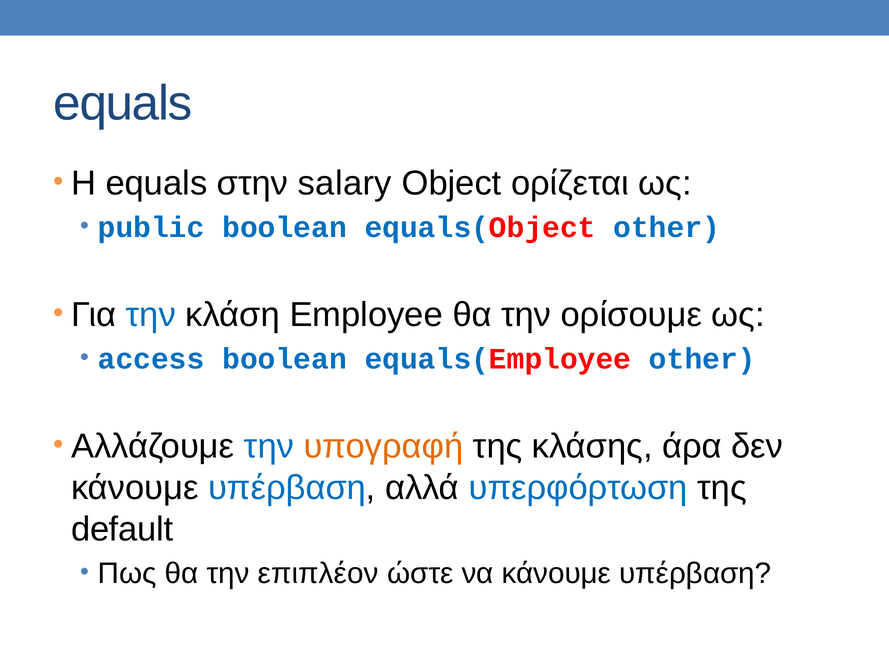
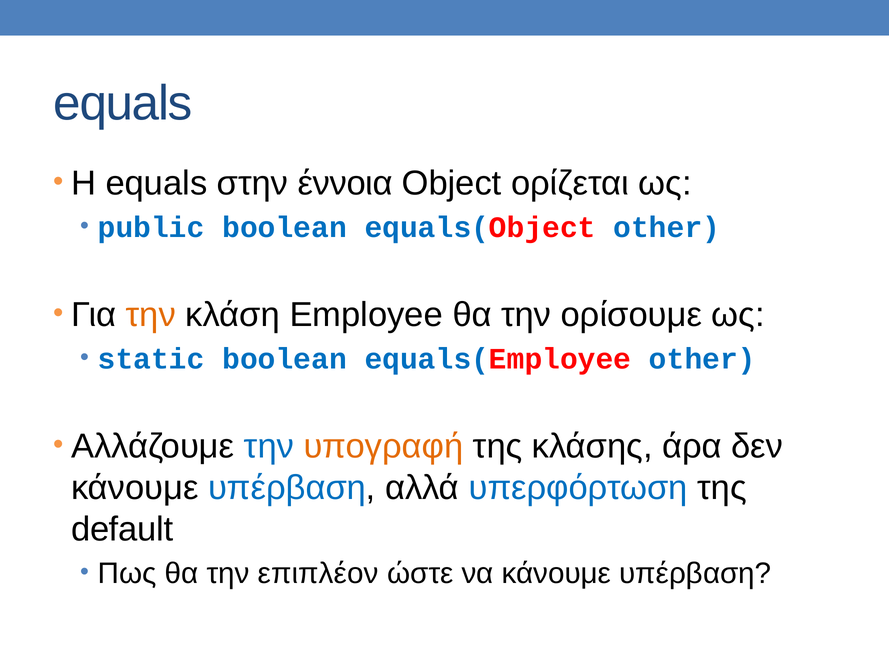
salary: salary -> έννοια
την at (151, 315) colour: blue -> orange
access: access -> static
